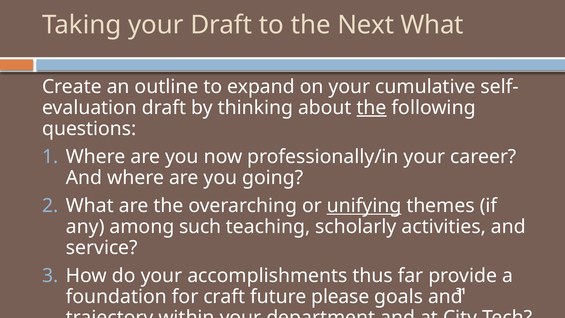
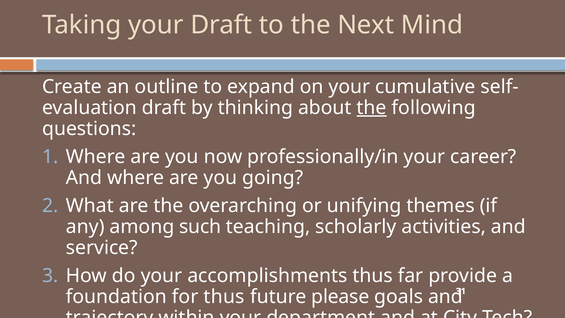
Next What: What -> Mind
unifying underline: present -> none
for craft: craft -> thus
